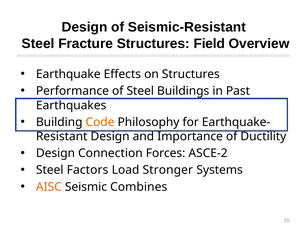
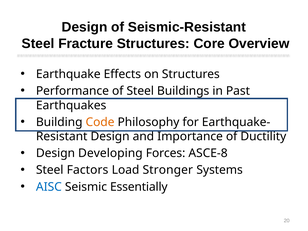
Field: Field -> Core
Connection: Connection -> Developing
ASCE-2: ASCE-2 -> ASCE-8
AISC colour: orange -> blue
Combines: Combines -> Essentially
